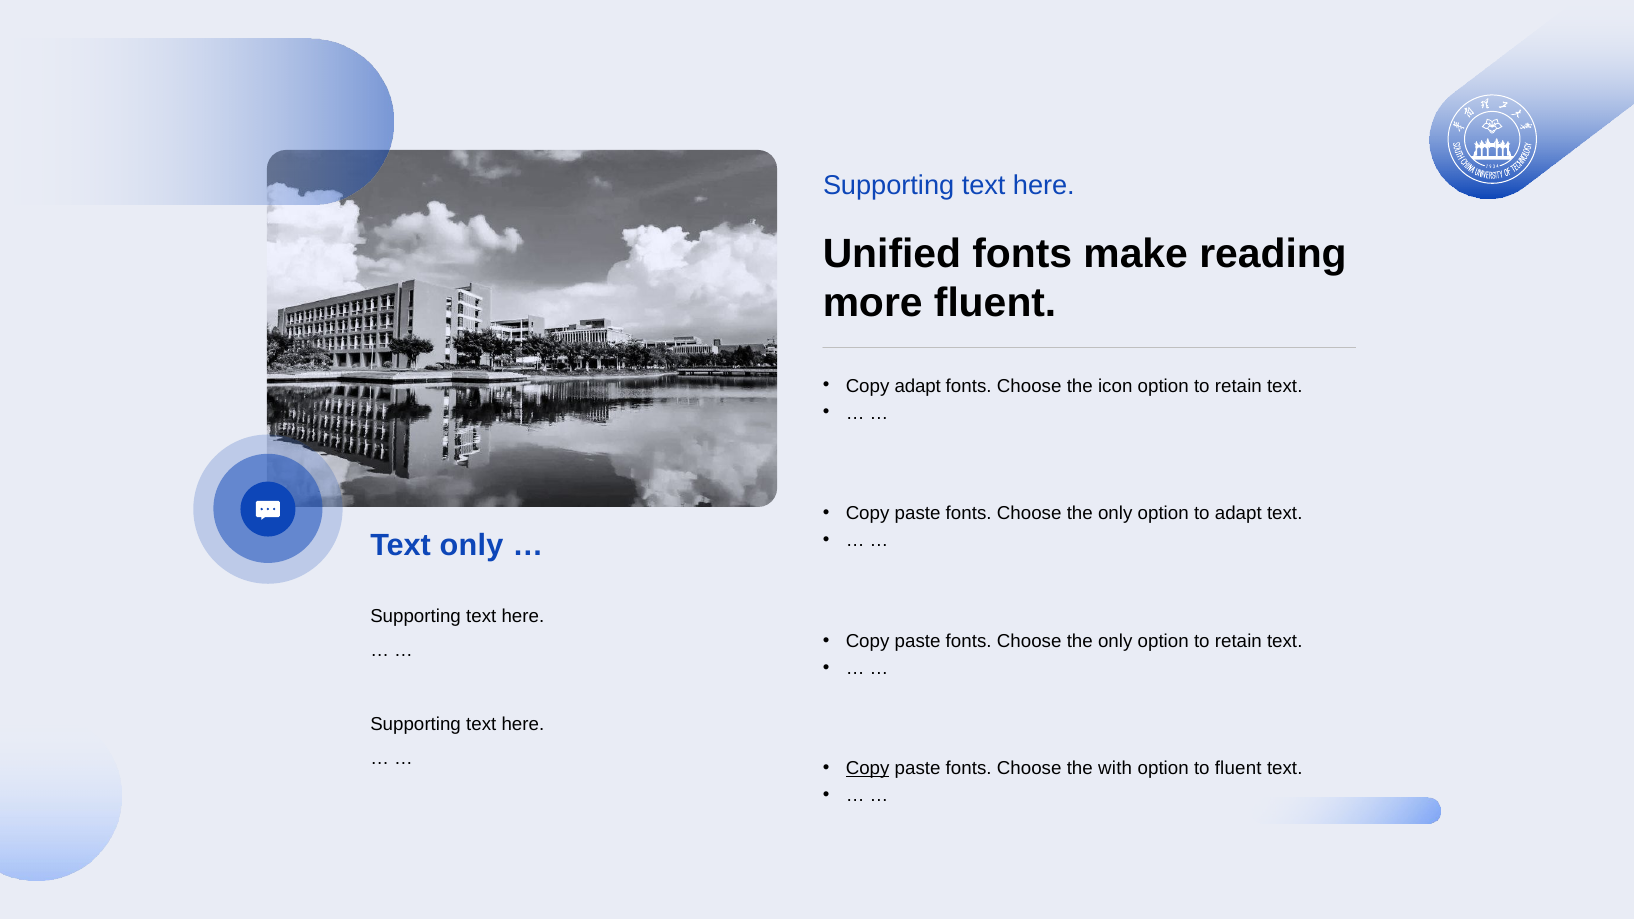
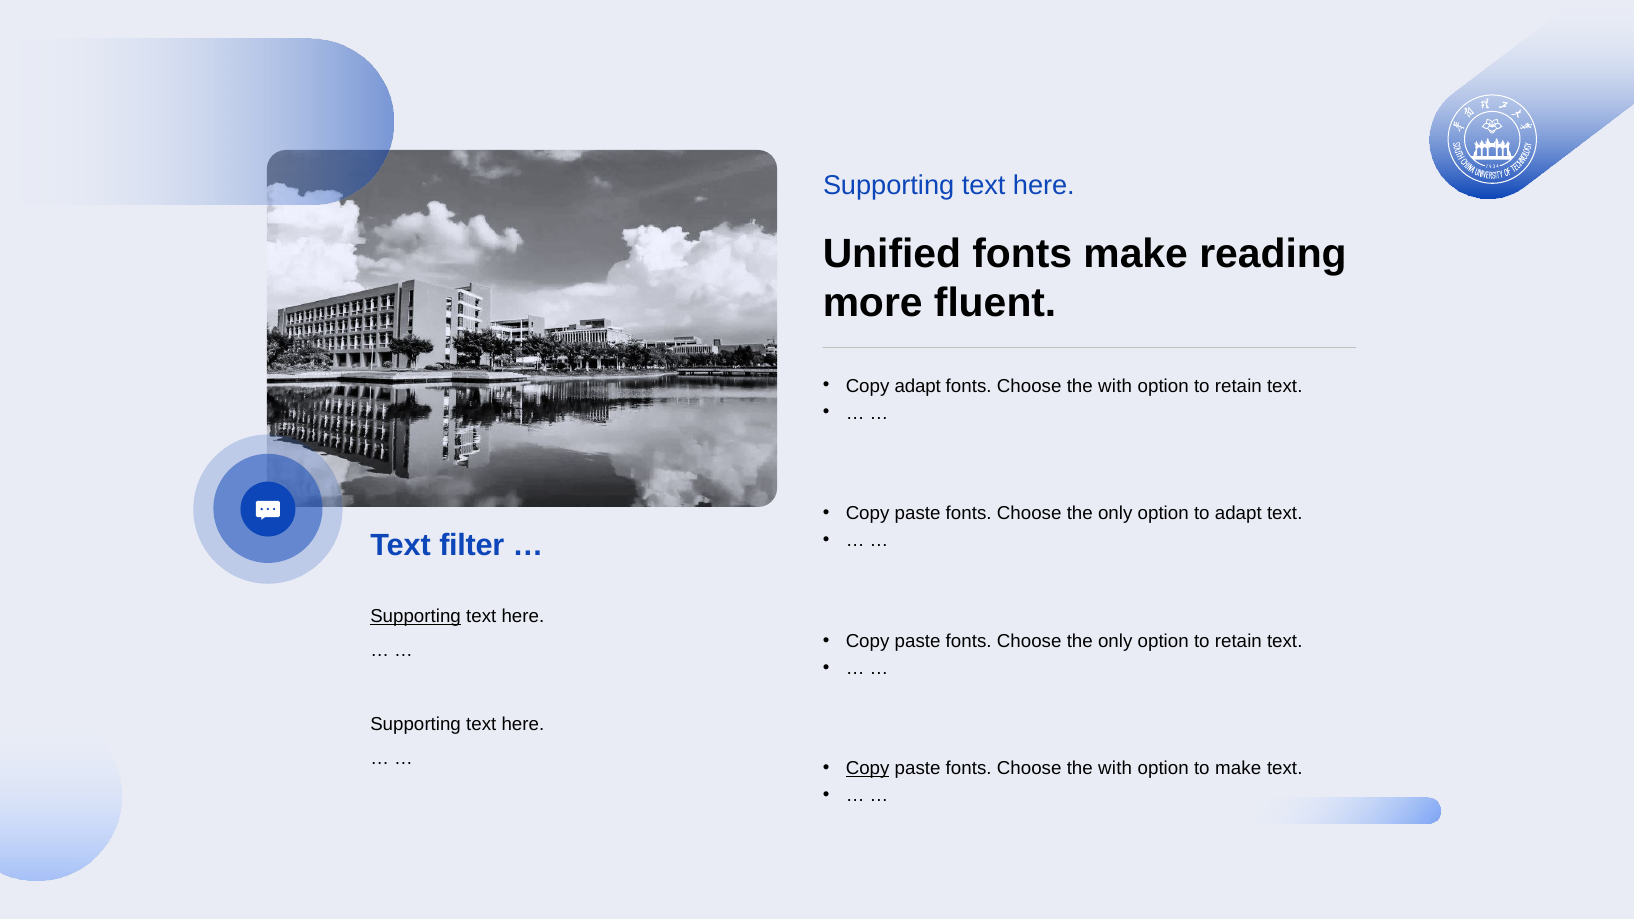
icon at (1115, 386): icon -> with
Text only: only -> filter
Supporting at (416, 617) underline: none -> present
to fluent: fluent -> make
